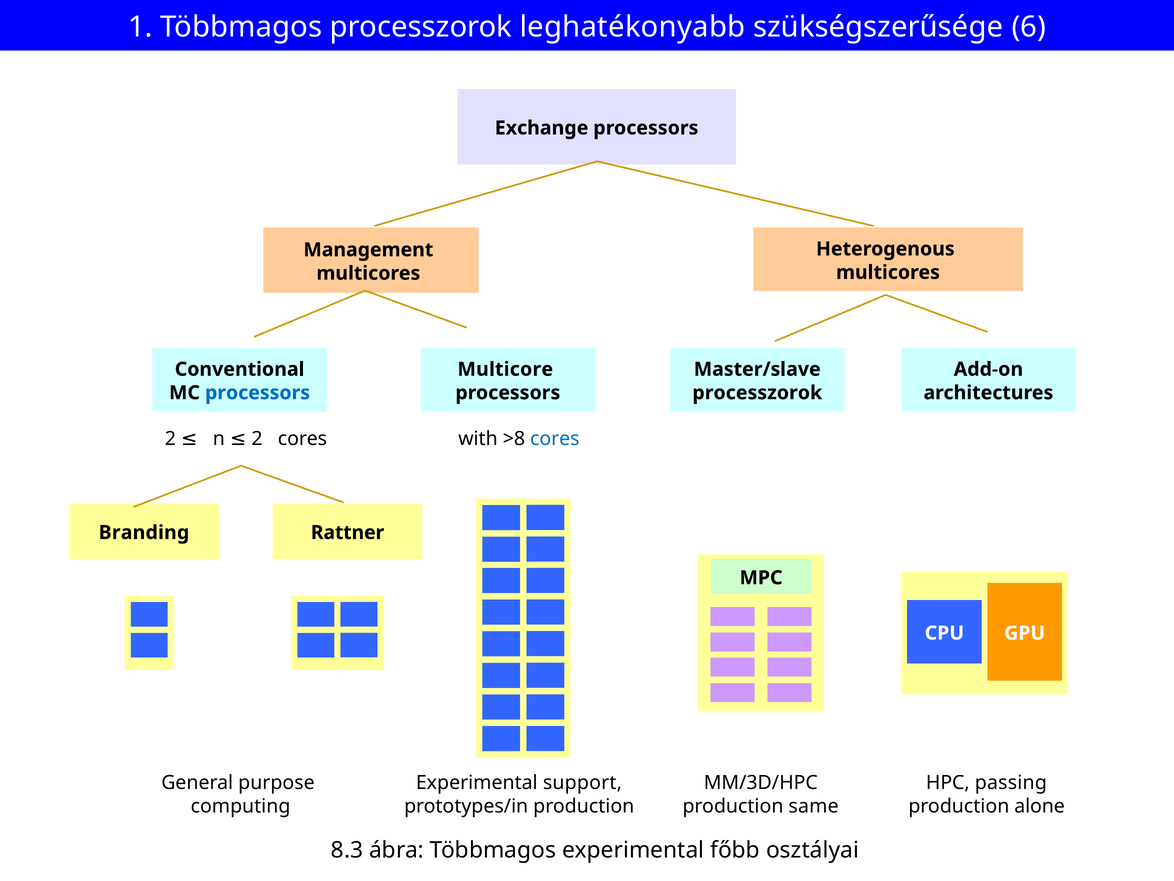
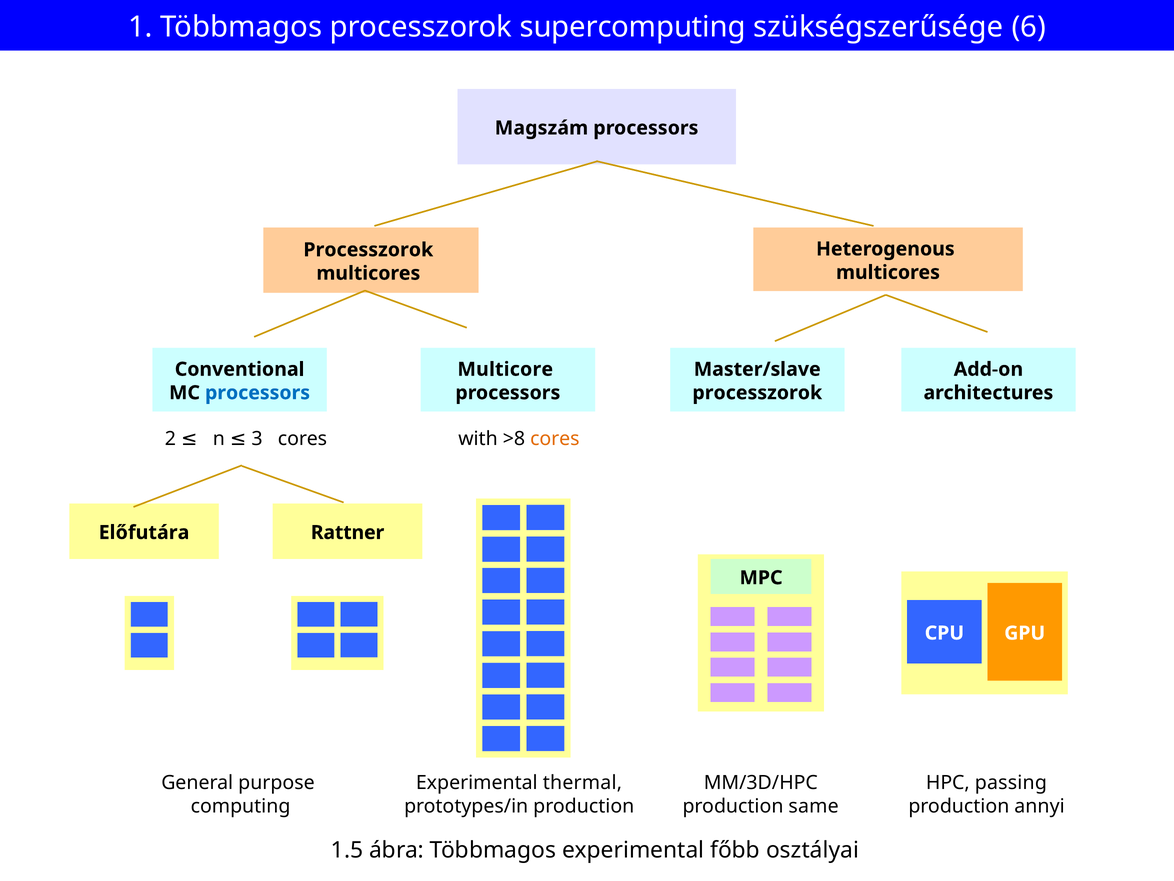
leghatékonyabb: leghatékonyabb -> supercomputing
Exchange: Exchange -> Magszám
Management at (368, 250): Management -> Processzorok
n 2: 2 -> 3
cores at (555, 439) colour: blue -> orange
Branding: Branding -> Előfutára
support: support -> thermal
alone: alone -> annyi
8.3: 8.3 -> 1.5
